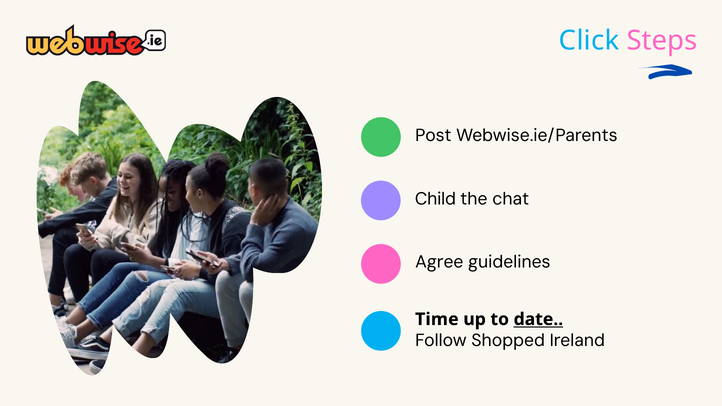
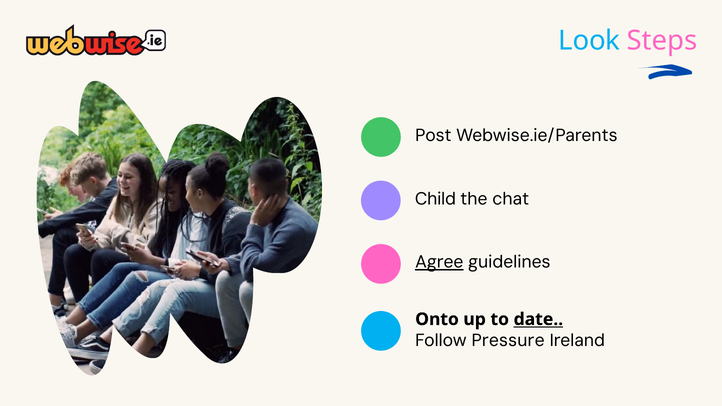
Click: Click -> Look
Agree underline: none -> present
Time: Time -> Onto
Shopped: Shopped -> Pressure
